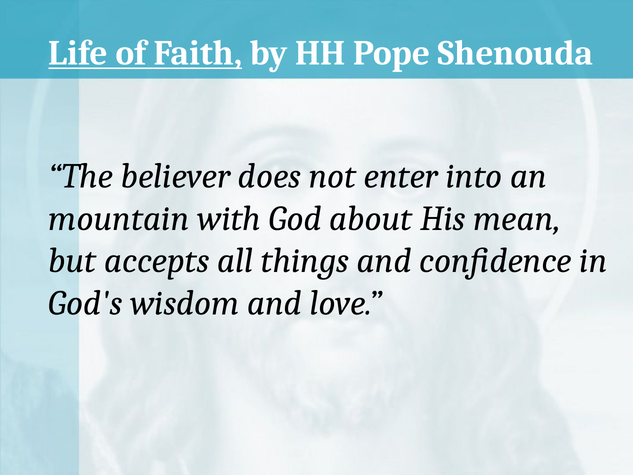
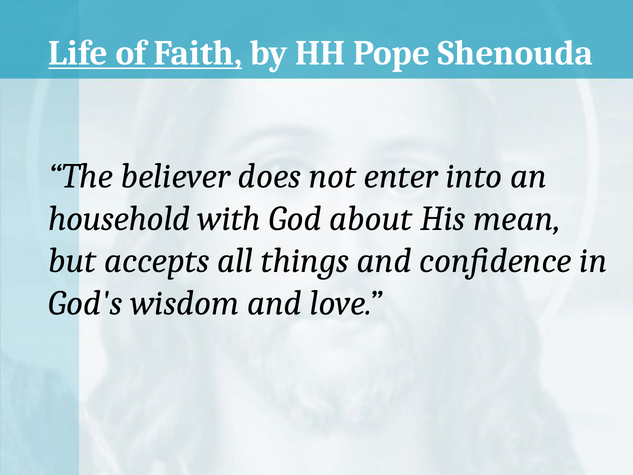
mountain: mountain -> household
